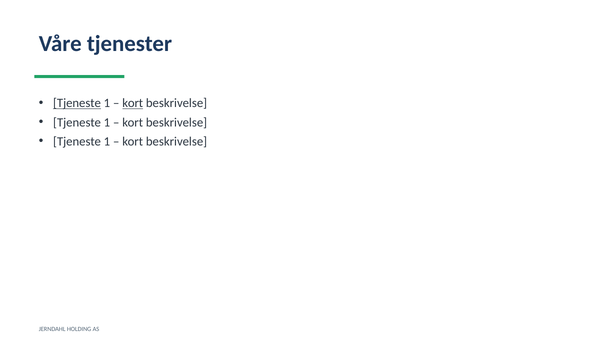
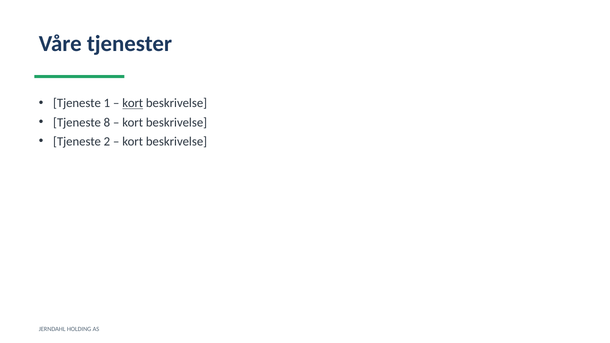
Tjeneste at (77, 103) underline: present -> none
1 at (107, 122): 1 -> 8
1 at (107, 141): 1 -> 2
